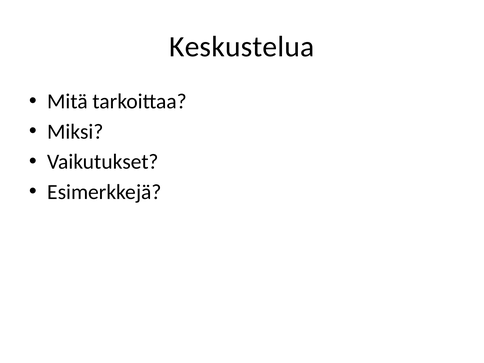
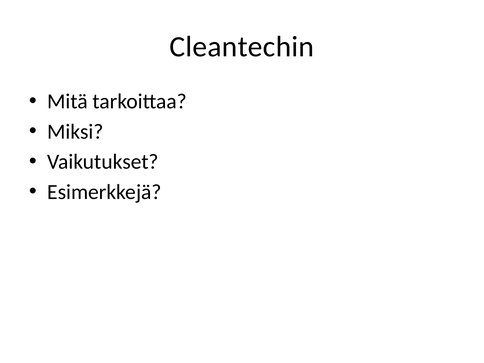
Keskustelua: Keskustelua -> Cleantechin
